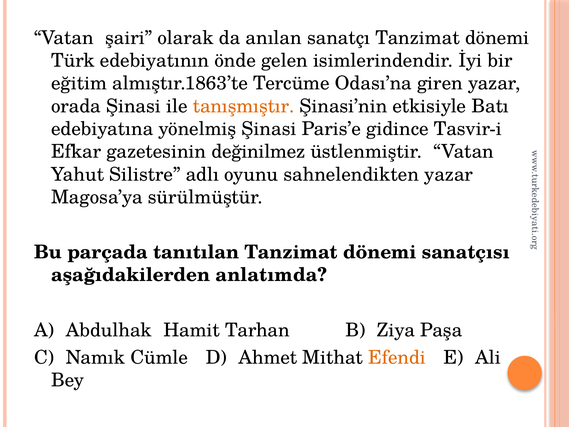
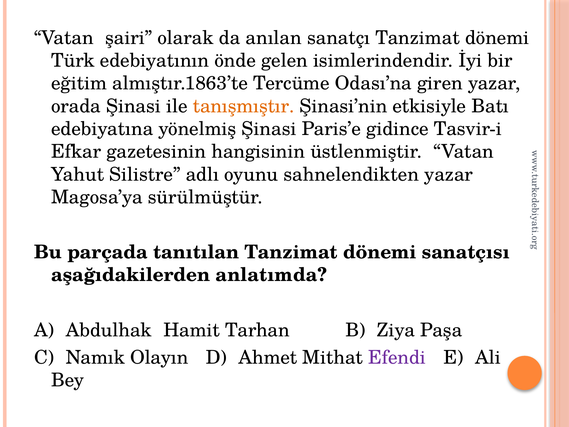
değinilmez: değinilmez -> hangisinin
Cümle: Cümle -> Olayın
Efendi colour: orange -> purple
